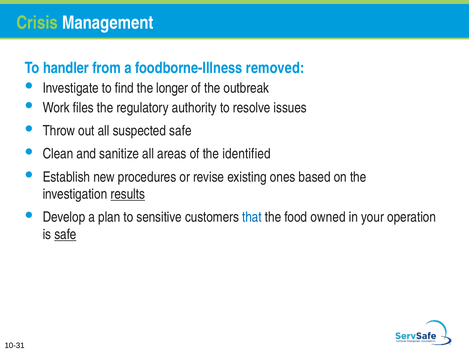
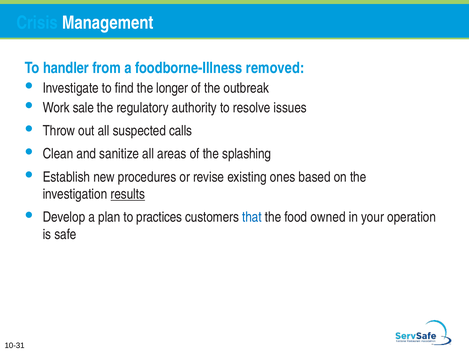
Crisis colour: light green -> light blue
files: files -> sale
suspected safe: safe -> calls
identified: identified -> splashing
sensitive: sensitive -> practices
safe at (65, 234) underline: present -> none
